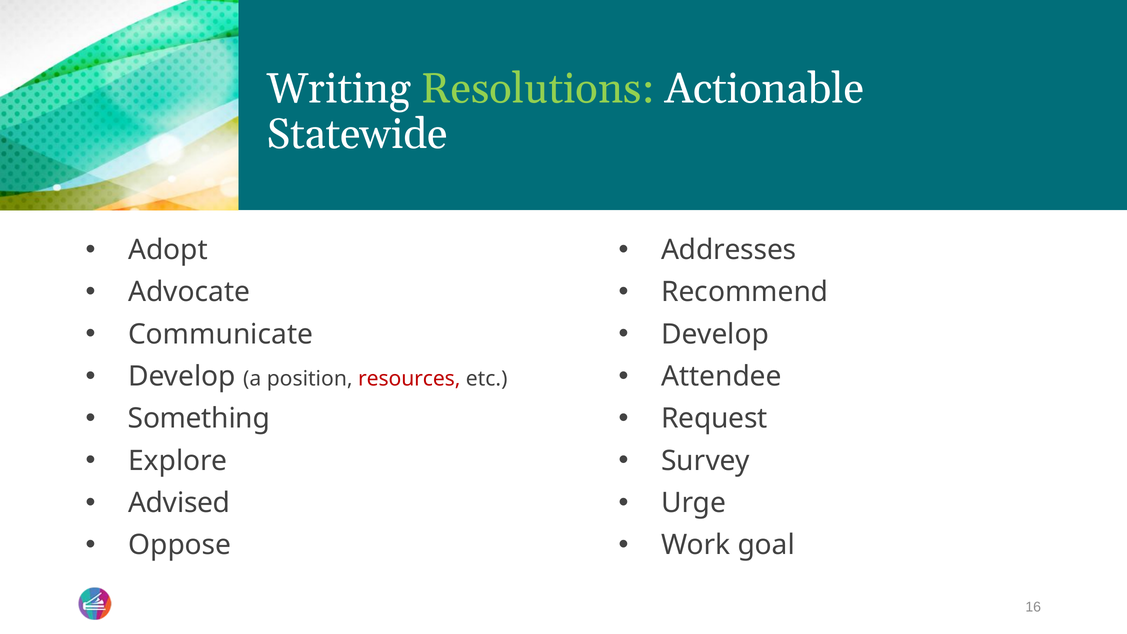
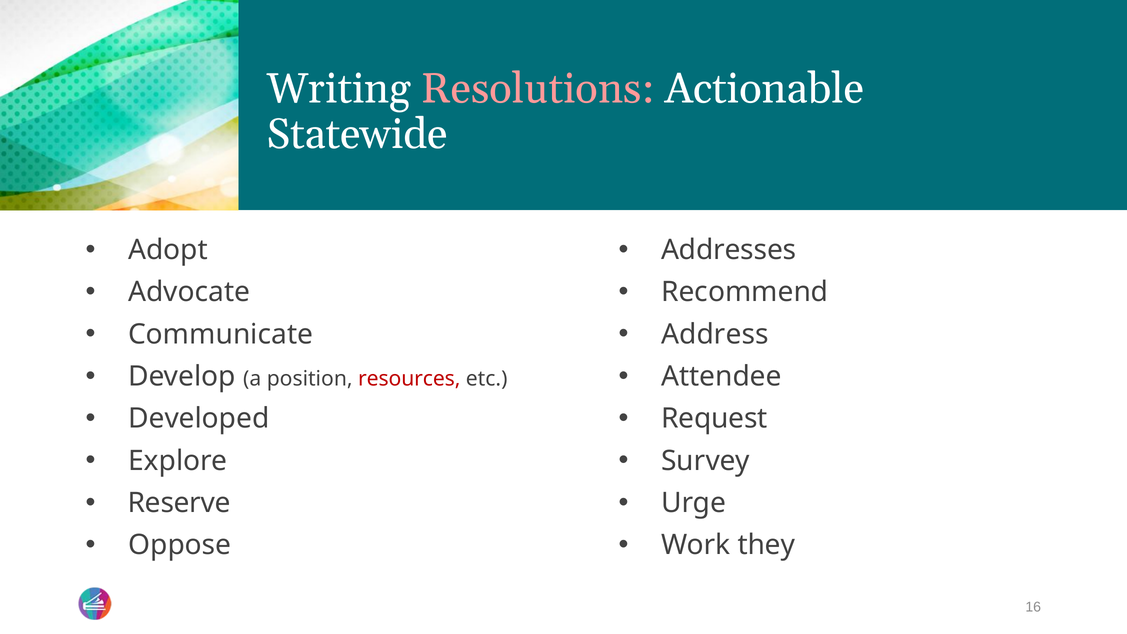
Resolutions colour: light green -> pink
Develop at (715, 334): Develop -> Address
Something: Something -> Developed
Advised: Advised -> Reserve
goal: goal -> they
